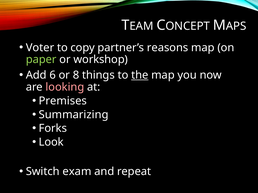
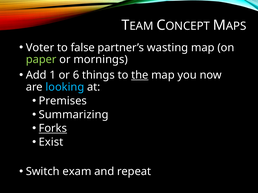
copy: copy -> false
reasons: reasons -> wasting
workshop: workshop -> mornings
6: 6 -> 1
8: 8 -> 6
looking colour: pink -> light blue
Forks underline: none -> present
Look: Look -> Exist
